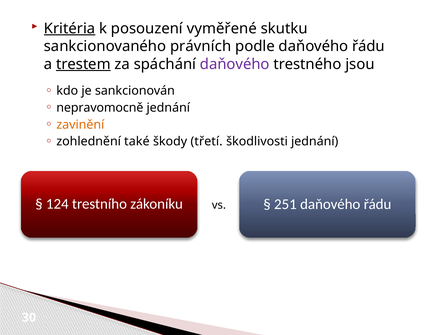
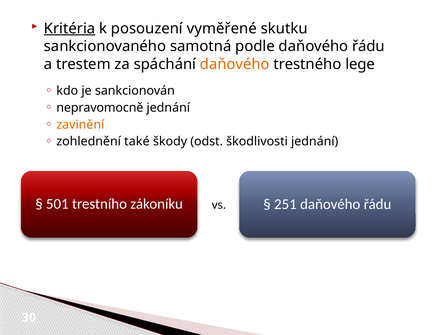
právních: právních -> samotná
trestem underline: present -> none
daňového at (235, 64) colour: purple -> orange
jsou: jsou -> lege
třetí: třetí -> odst
124: 124 -> 501
